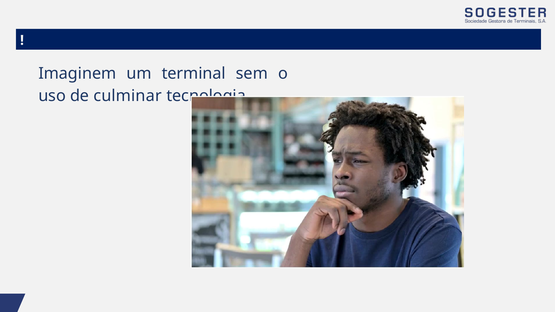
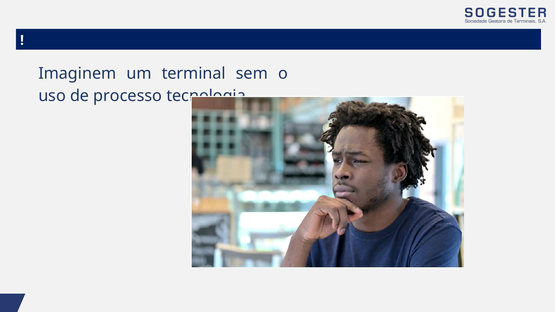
culminar: culminar -> processo
